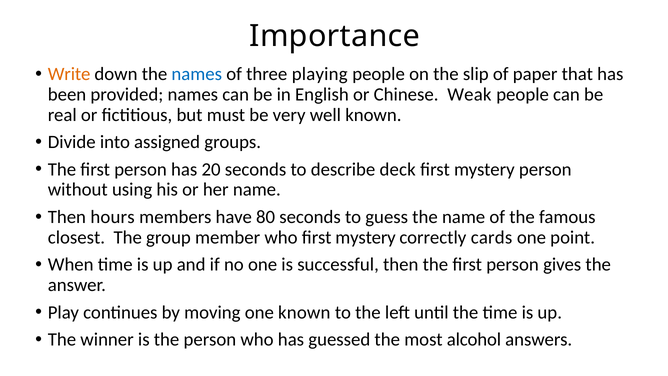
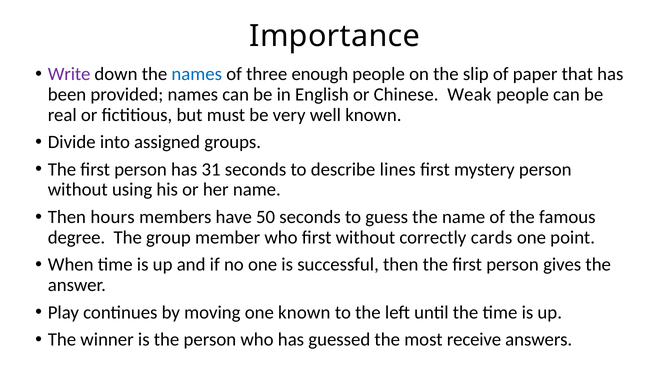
Write colour: orange -> purple
playing: playing -> enough
20: 20 -> 31
deck: deck -> lines
80: 80 -> 50
closest: closest -> degree
who first mystery: mystery -> without
alcohol: alcohol -> receive
